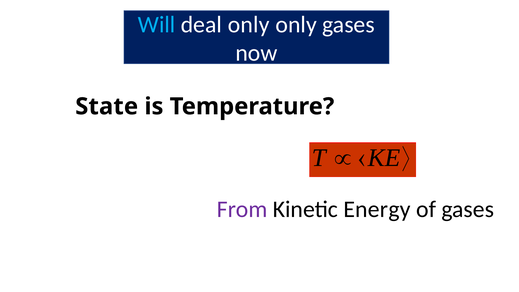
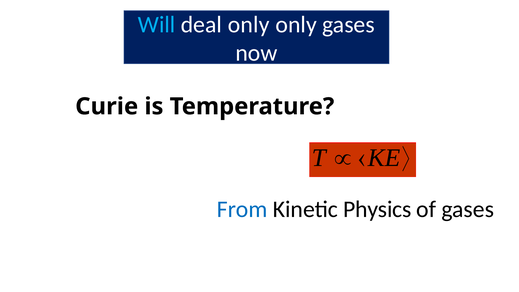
State: State -> Curie
From colour: purple -> blue
Energy: Energy -> Physics
